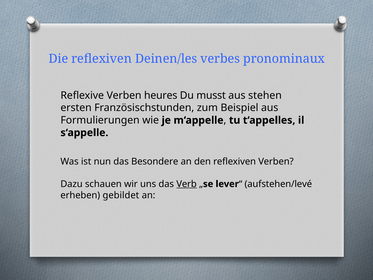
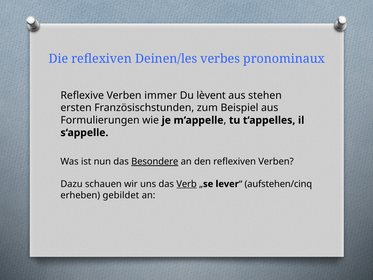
heures: heures -> immer
musst: musst -> lèvent
Besondere underline: none -> present
aufstehen/levé: aufstehen/levé -> aufstehen/cinq
